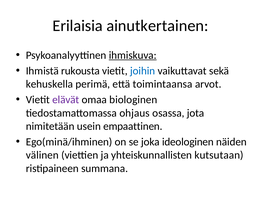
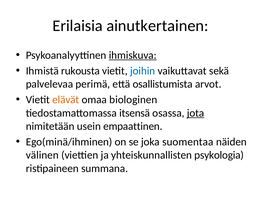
kehuskella: kehuskella -> palvelevaa
toimintaansa: toimintaansa -> osallistumista
elävät colour: purple -> orange
ohjaus: ohjaus -> itsensä
jota underline: none -> present
ideologinen: ideologinen -> suomentaa
kutsutaan: kutsutaan -> psykologia
